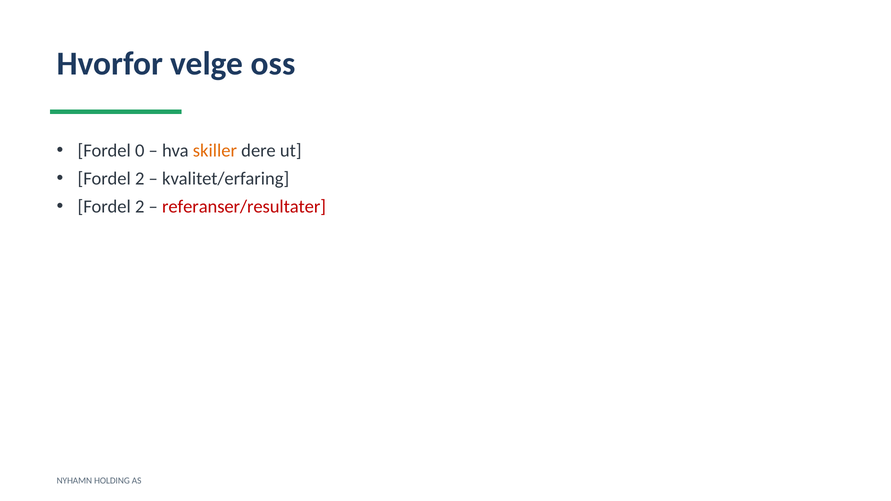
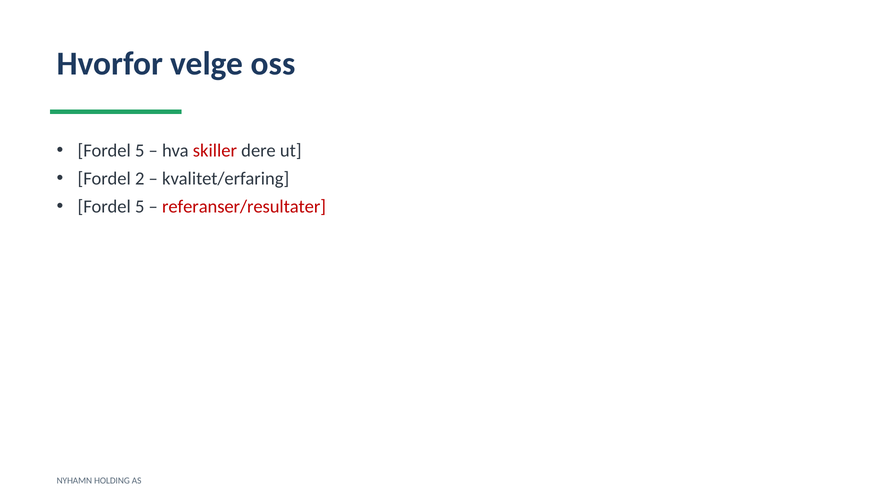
0 at (140, 151): 0 -> 5
skiller colour: orange -> red
2 at (140, 207): 2 -> 5
